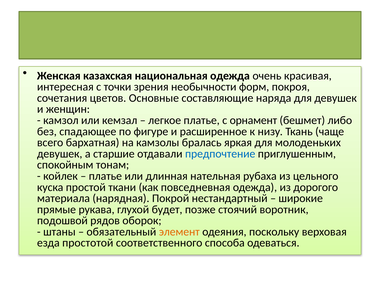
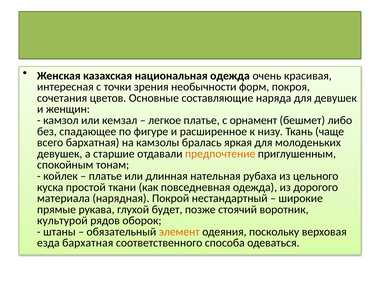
предпочтение colour: blue -> orange
подошвой: подошвой -> культурой
езда простотой: простотой -> бархатная
